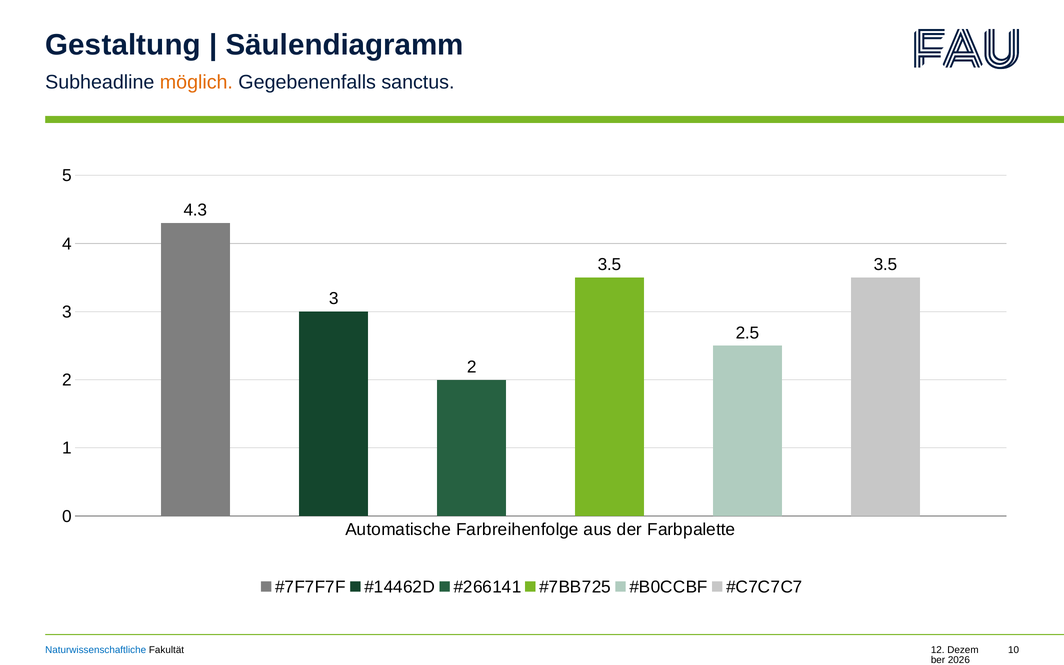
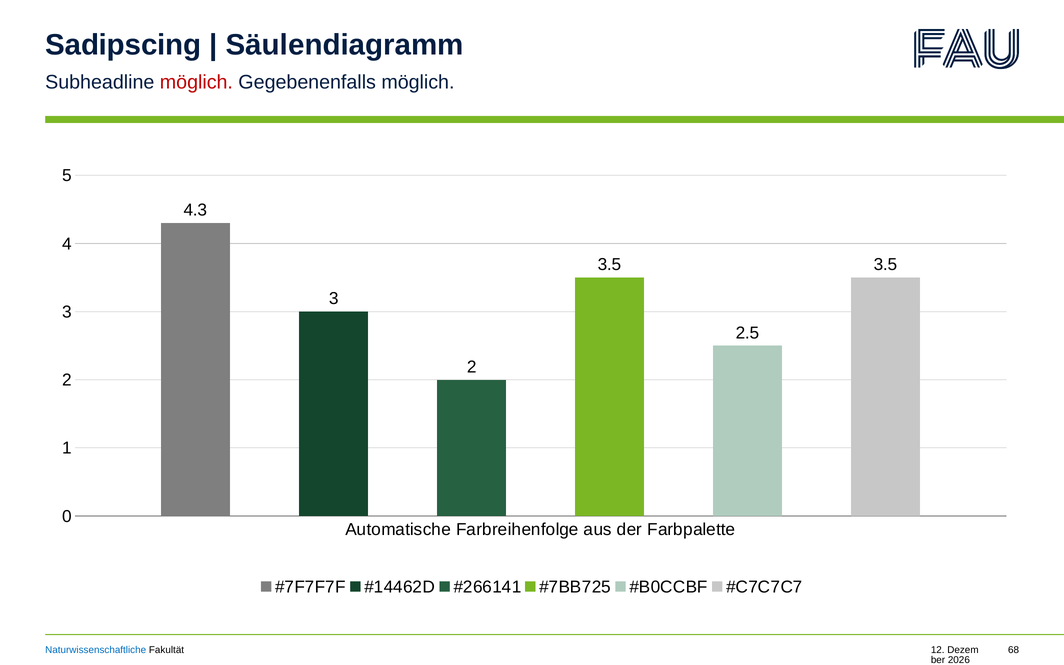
Gestaltung: Gestaltung -> Sadipscing
möglich at (196, 82) colour: orange -> red
Gegebenenfalls sanctus: sanctus -> möglich
10: 10 -> 68
